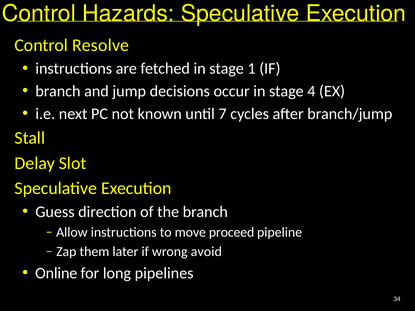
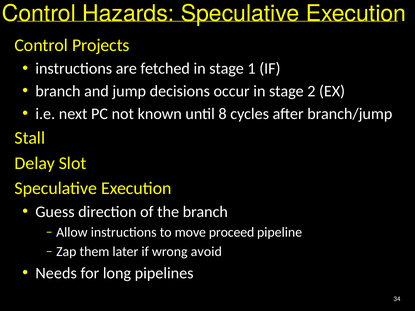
Resolve: Resolve -> Projects
4: 4 -> 2
7: 7 -> 8
Online: Online -> Needs
